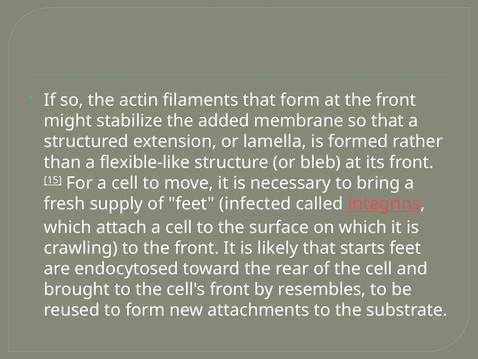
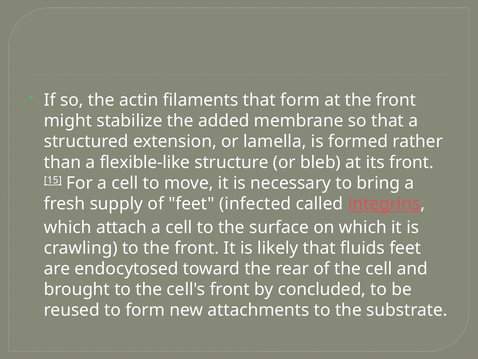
starts: starts -> fluids
resembles: resembles -> concluded
